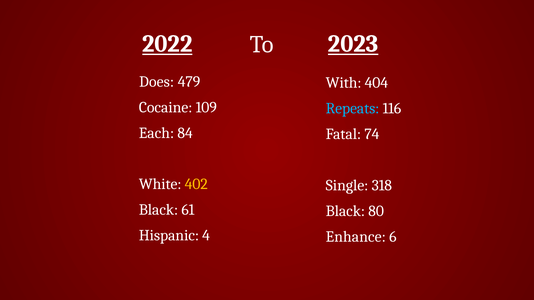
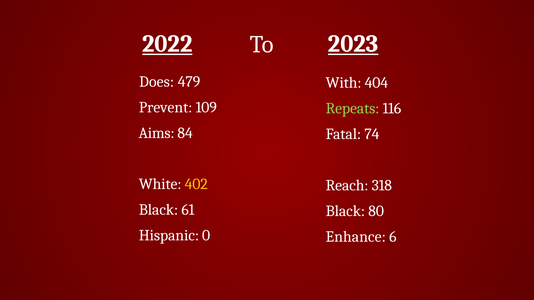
Cocaine: Cocaine -> Prevent
Repeats colour: light blue -> light green
Each: Each -> Aims
Single: Single -> Reach
4: 4 -> 0
